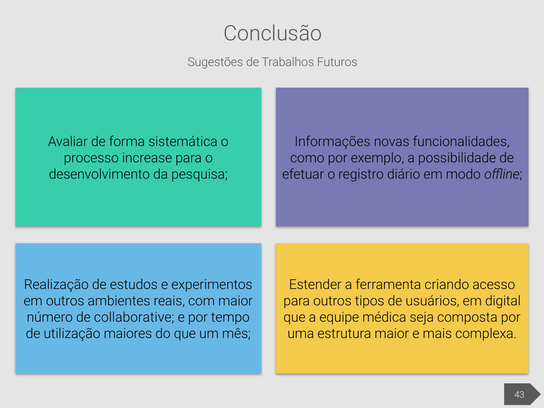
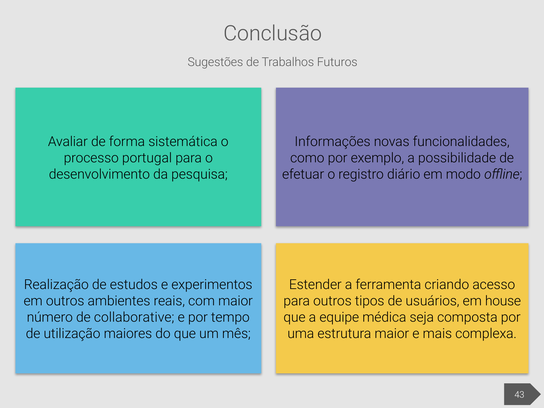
increase: increase -> portugal
digital: digital -> house
